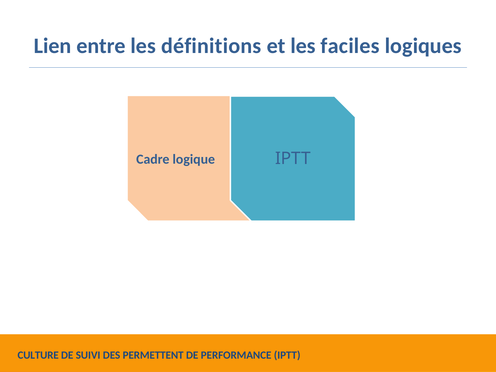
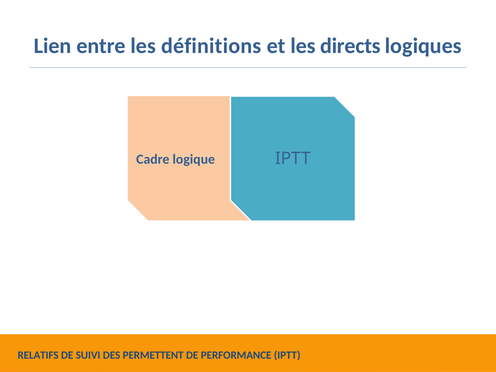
faciles: faciles -> directs
CULTURE: CULTURE -> RELATIFS
